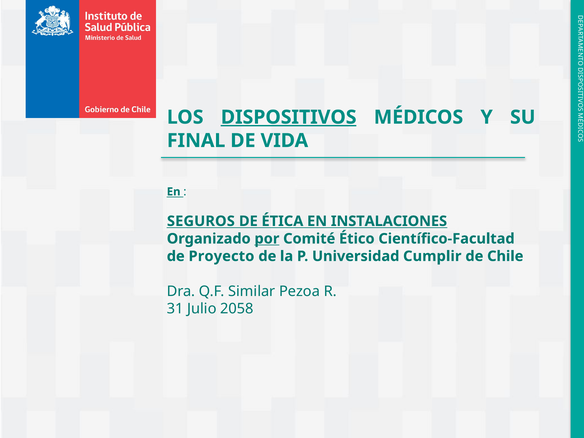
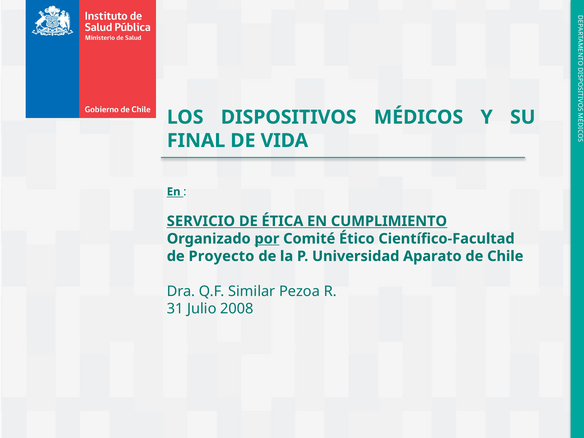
DISPOSITIVOS underline: present -> none
SEGUROS: SEGUROS -> SERVICIO
INSTALACIONES: INSTALACIONES -> CUMPLIMIENTO
Cumplir: Cumplir -> Aparato
2058: 2058 -> 2008
